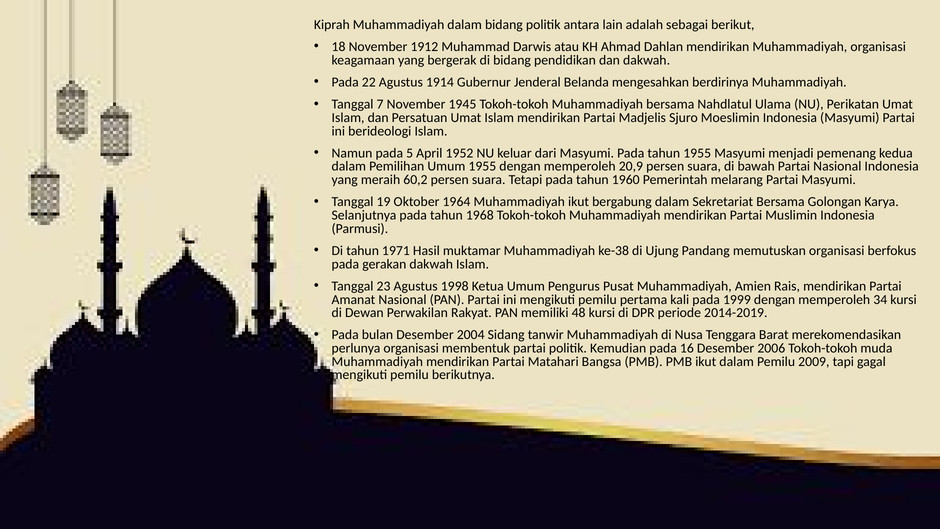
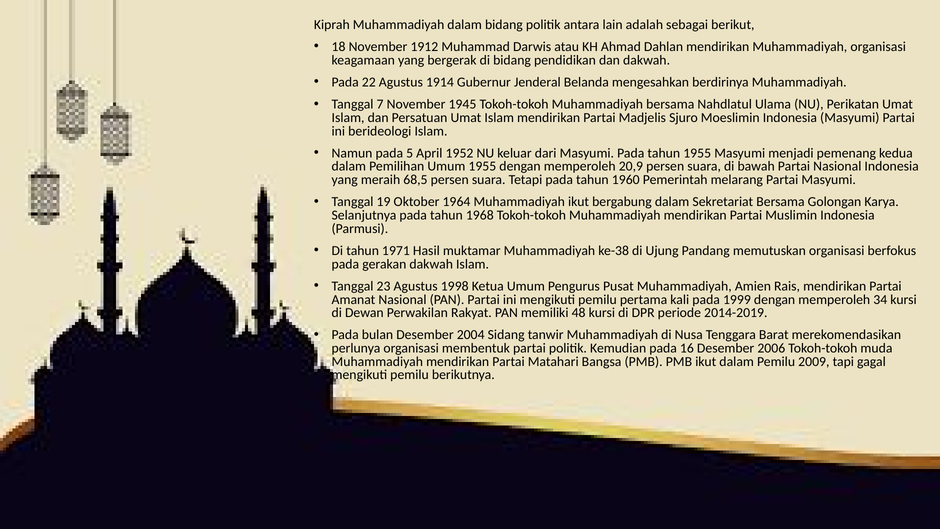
60,2: 60,2 -> 68,5
